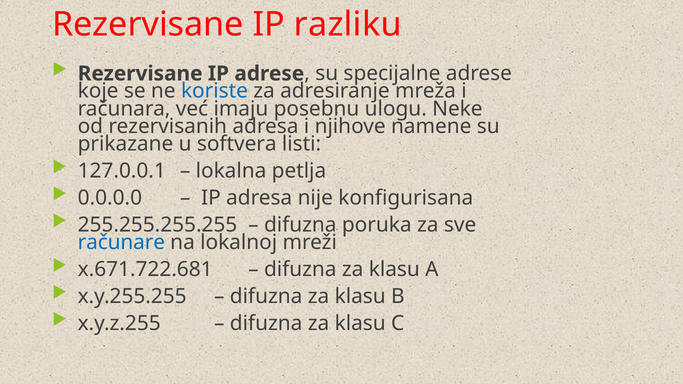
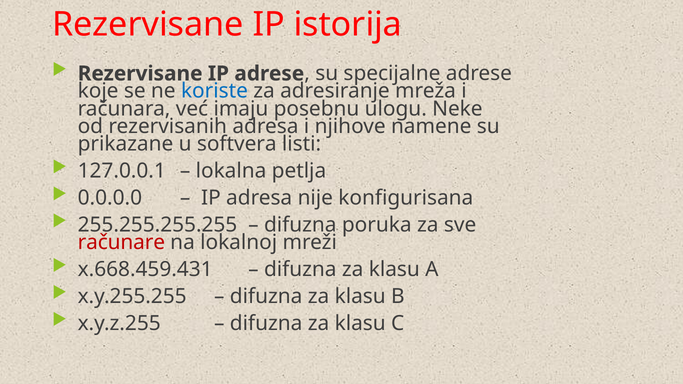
razliku: razliku -> istorija
računare colour: blue -> red
x.671.722.681: x.671.722.681 -> x.668.459.431
